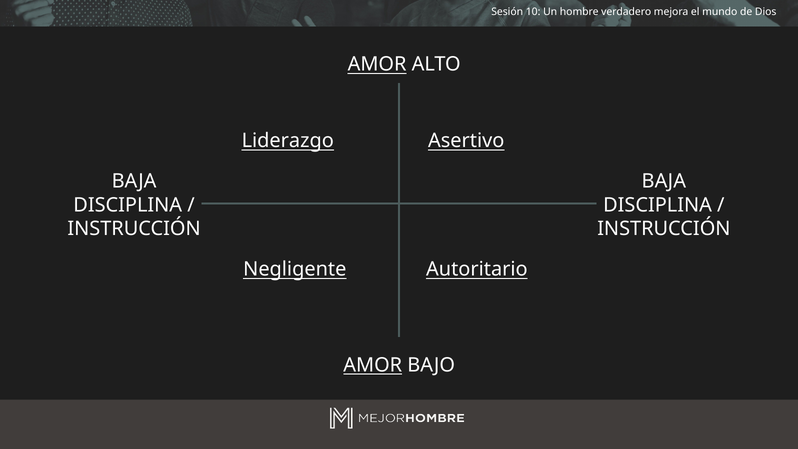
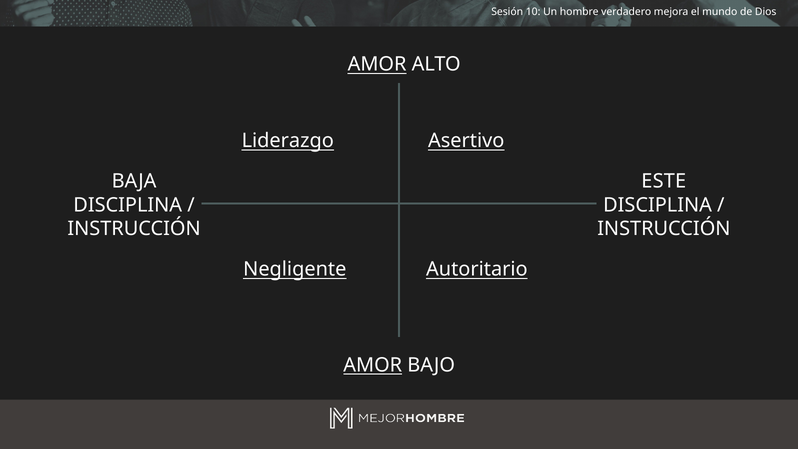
BAJA at (664, 181): BAJA -> ESTE
